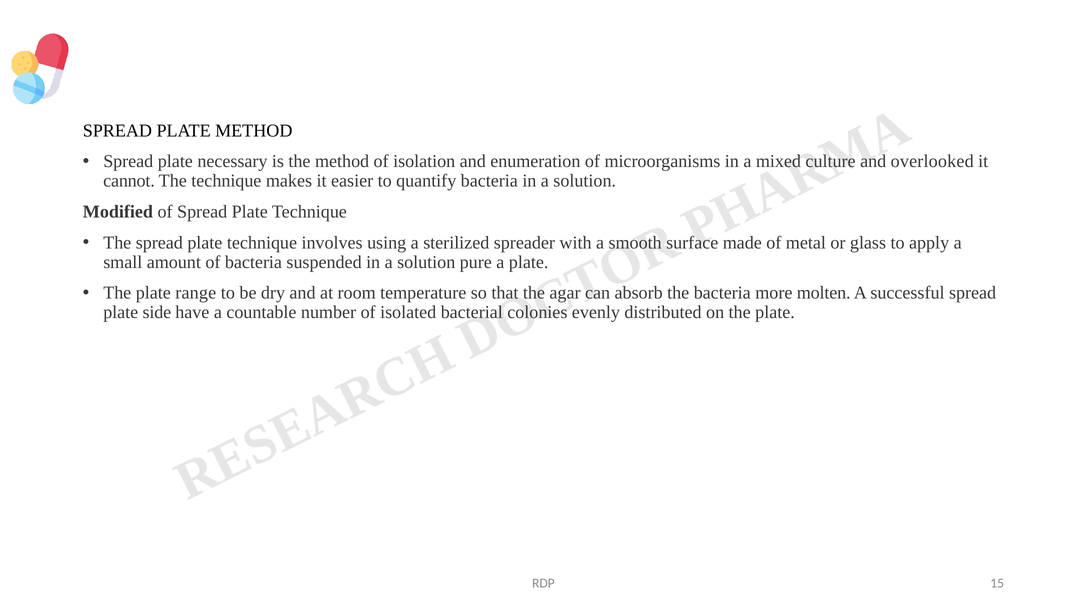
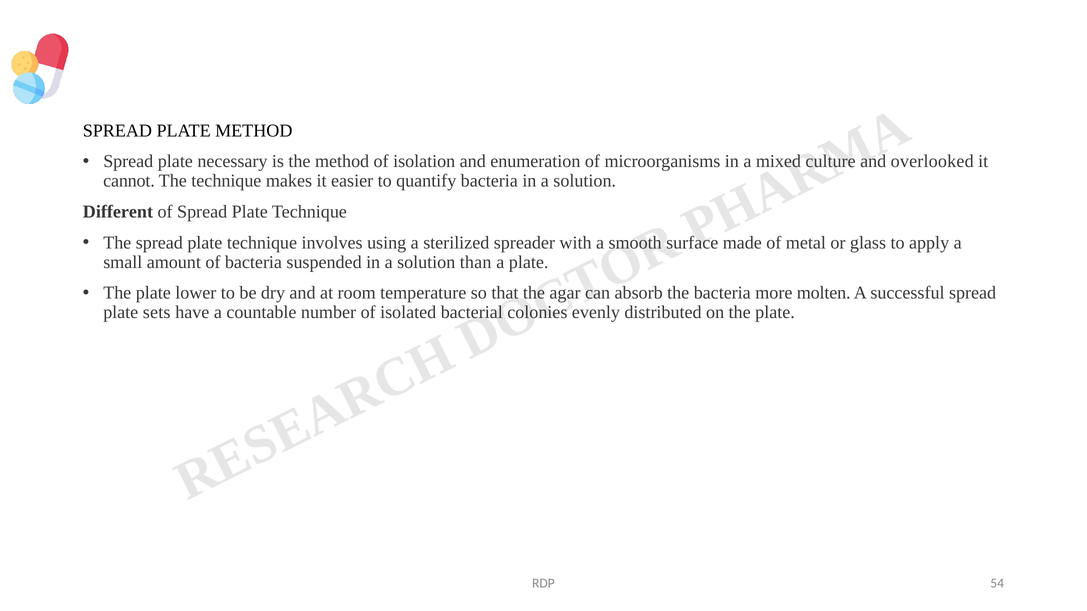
Modified: Modified -> Different
pure: pure -> than
range: range -> lower
side: side -> sets
15: 15 -> 54
